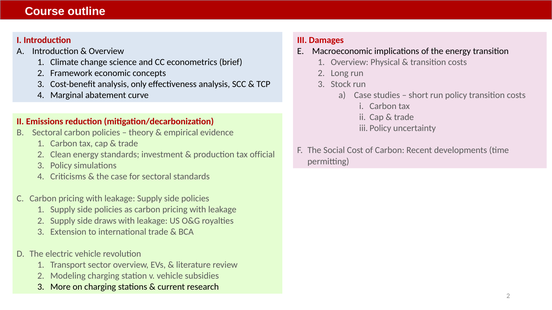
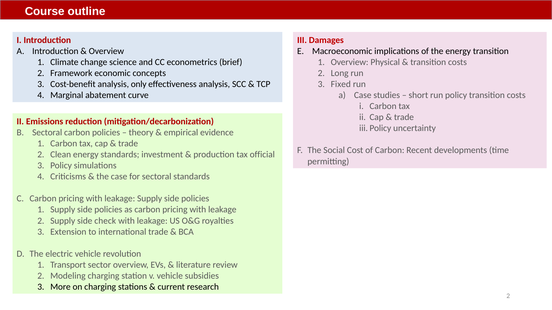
Stock: Stock -> Fixed
draws: draws -> check
